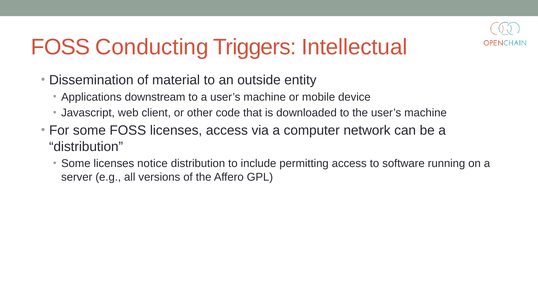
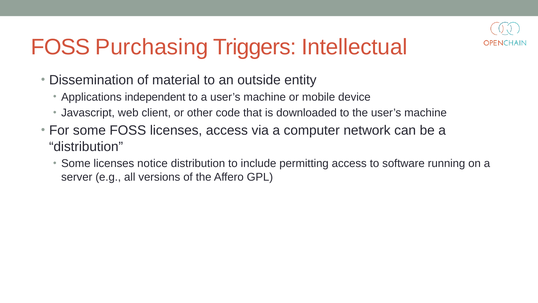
Conducting: Conducting -> Purchasing
downstream: downstream -> independent
